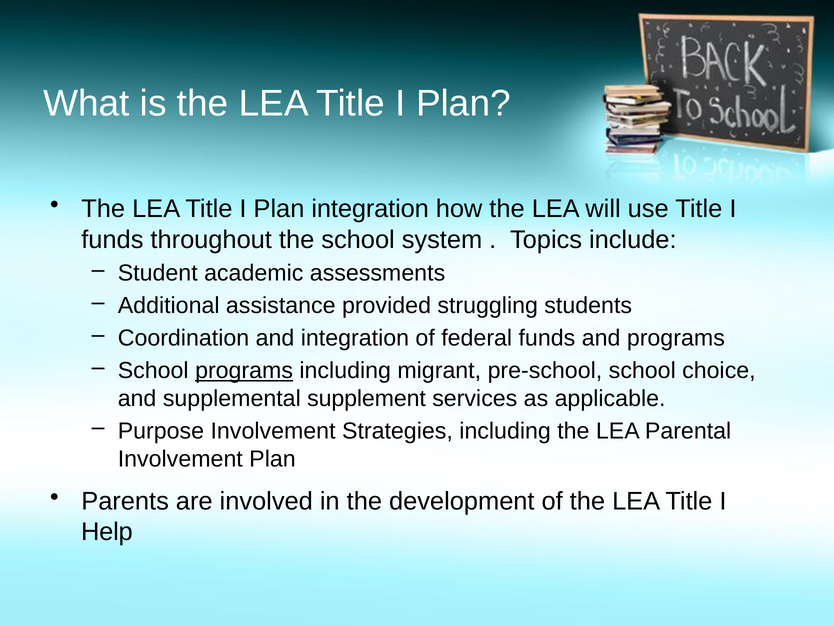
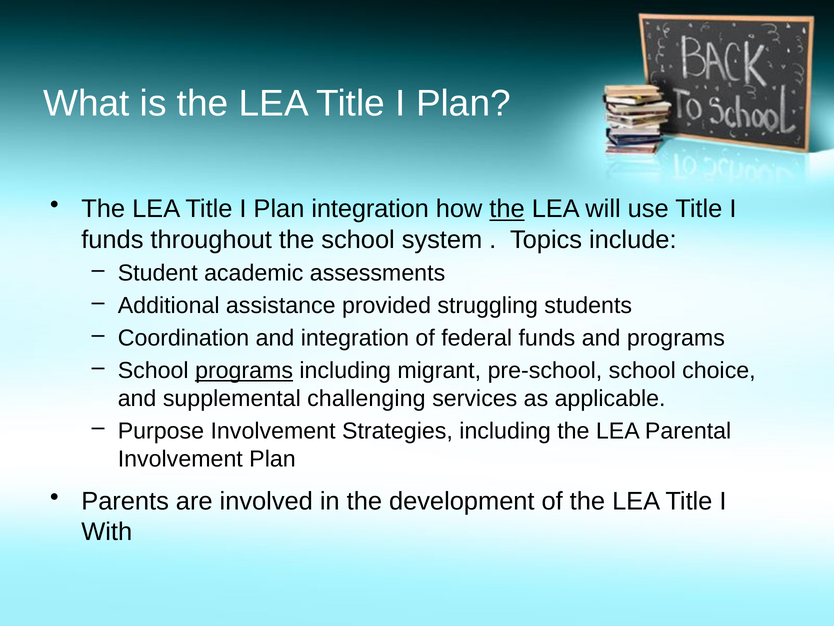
the at (507, 209) underline: none -> present
supplement: supplement -> challenging
Help: Help -> With
